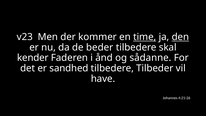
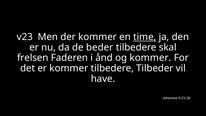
den underline: present -> none
kender: kender -> frelsen
og sådanne: sådanne -> kommer
er sandhed: sandhed -> kommer
